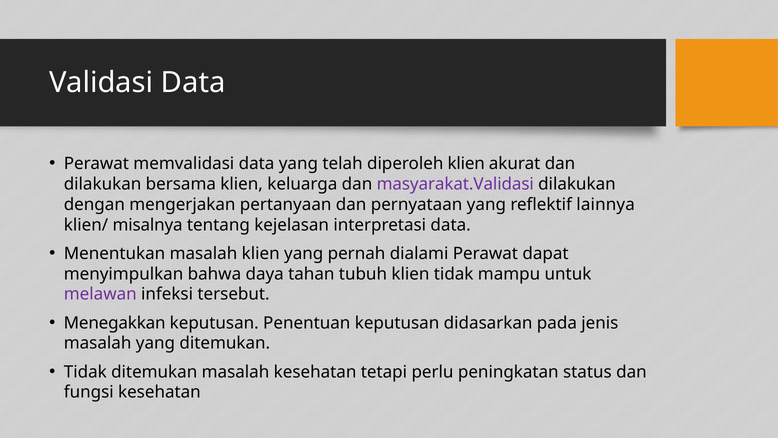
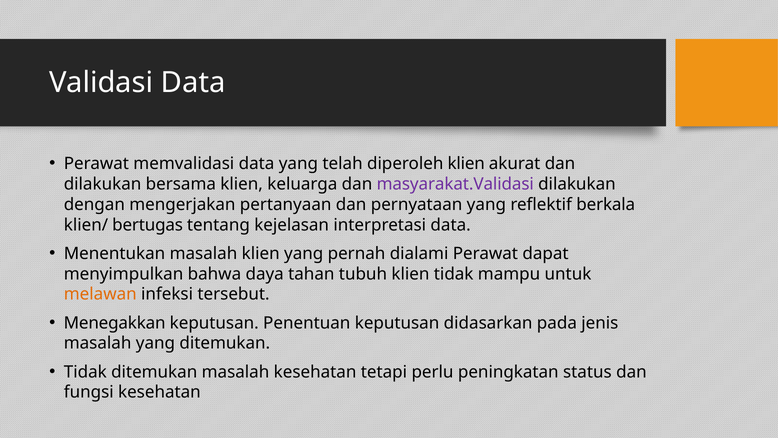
lainnya: lainnya -> berkala
misalnya: misalnya -> bertugas
melawan colour: purple -> orange
